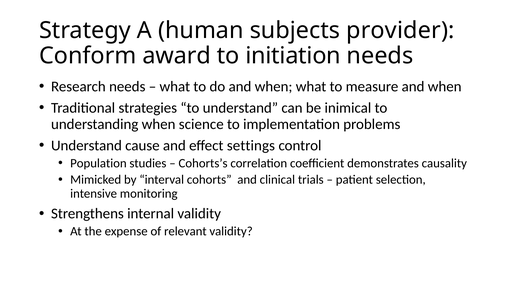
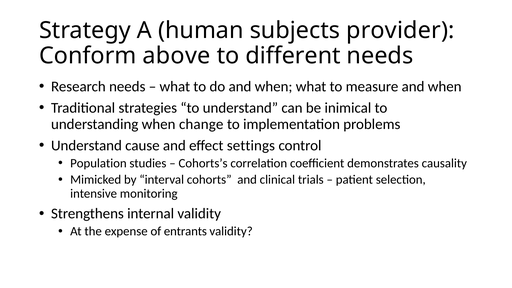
award: award -> above
initiation: initiation -> different
science: science -> change
relevant: relevant -> entrants
